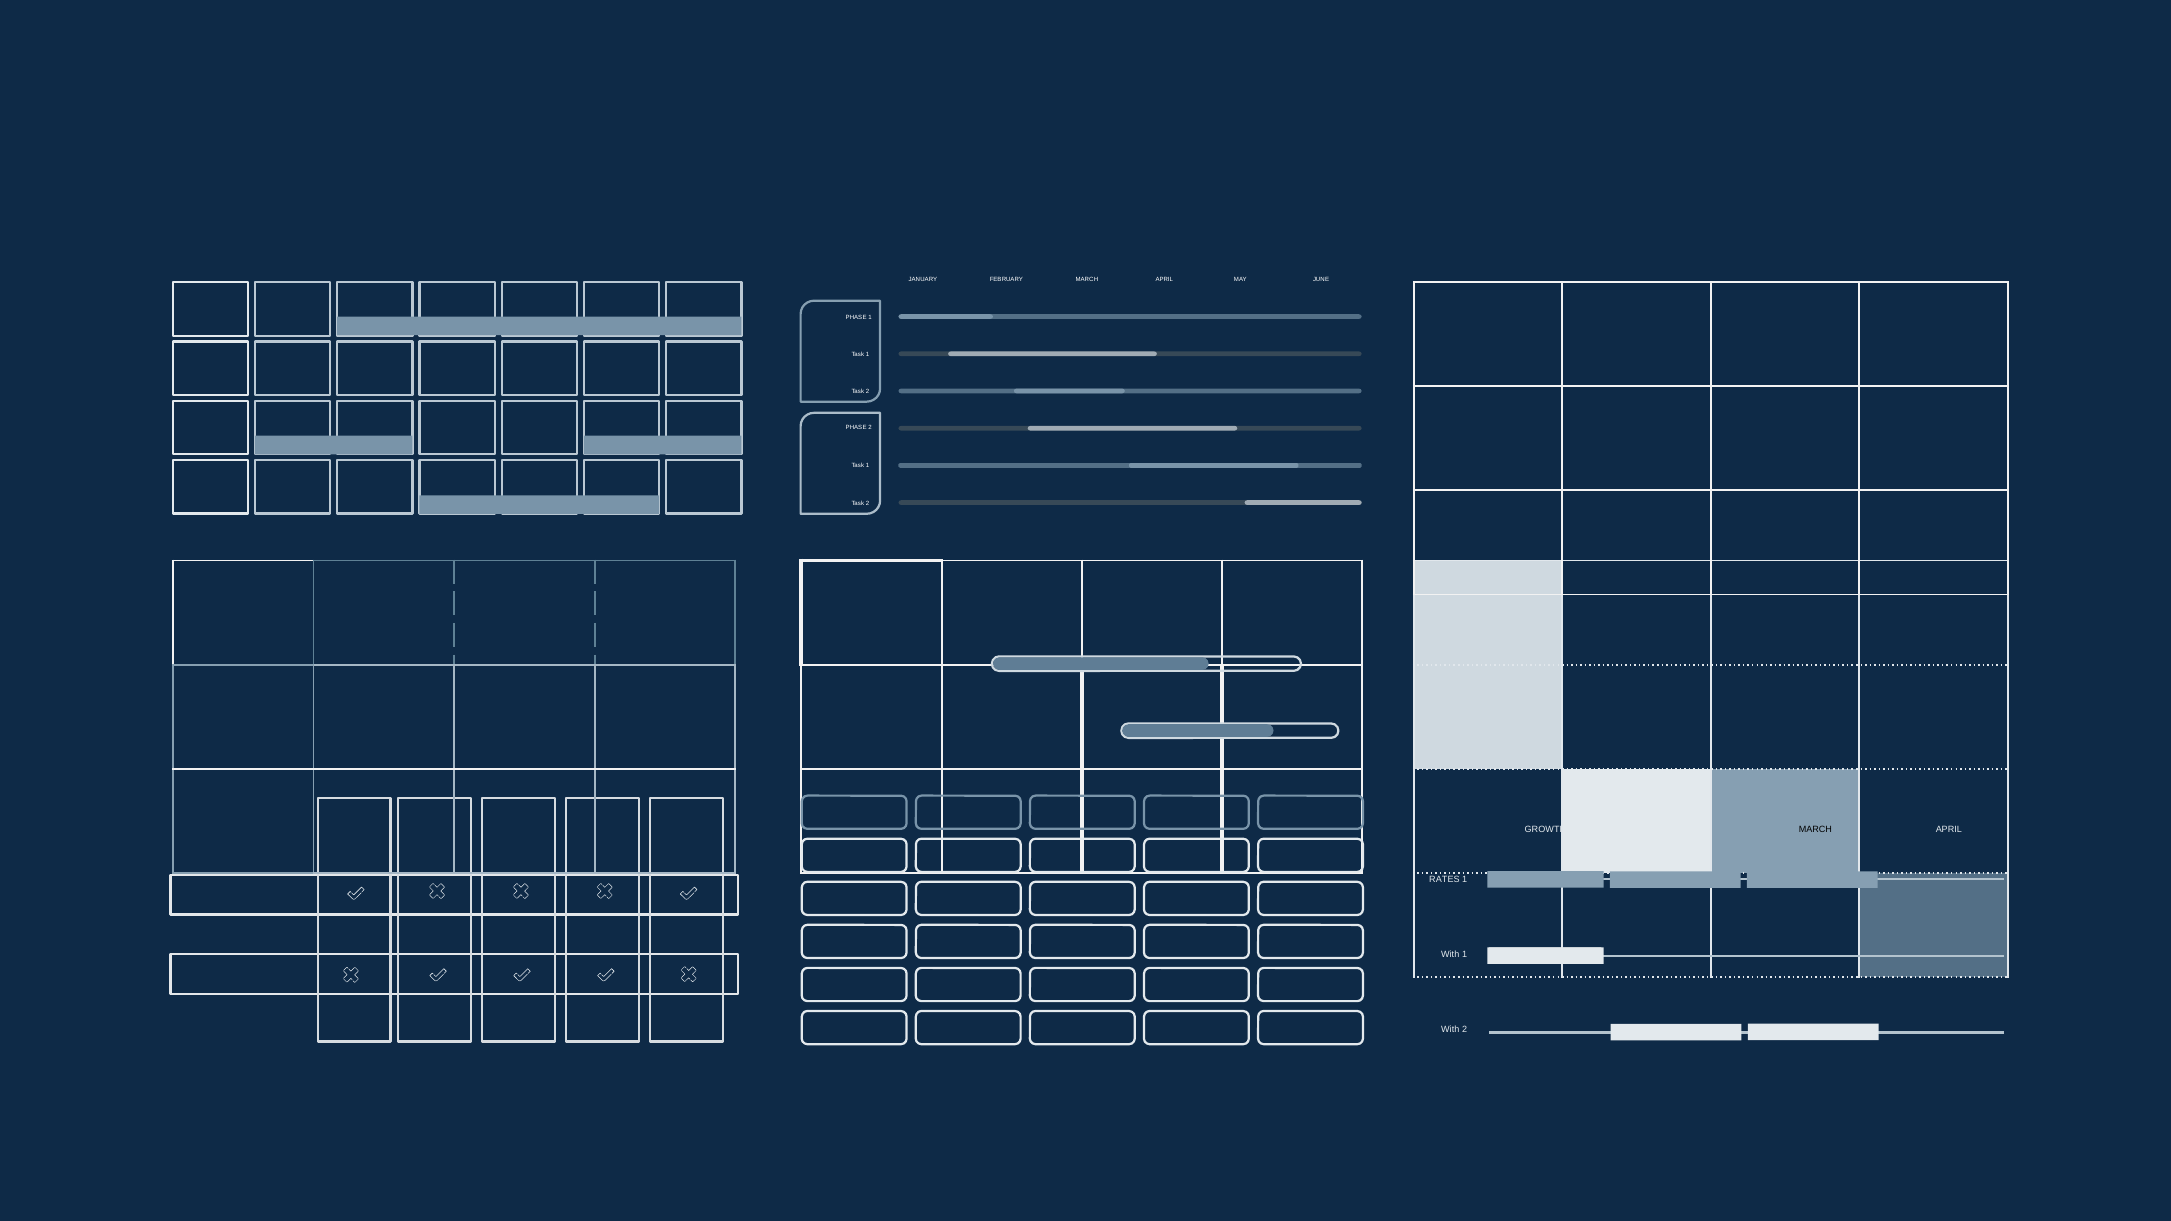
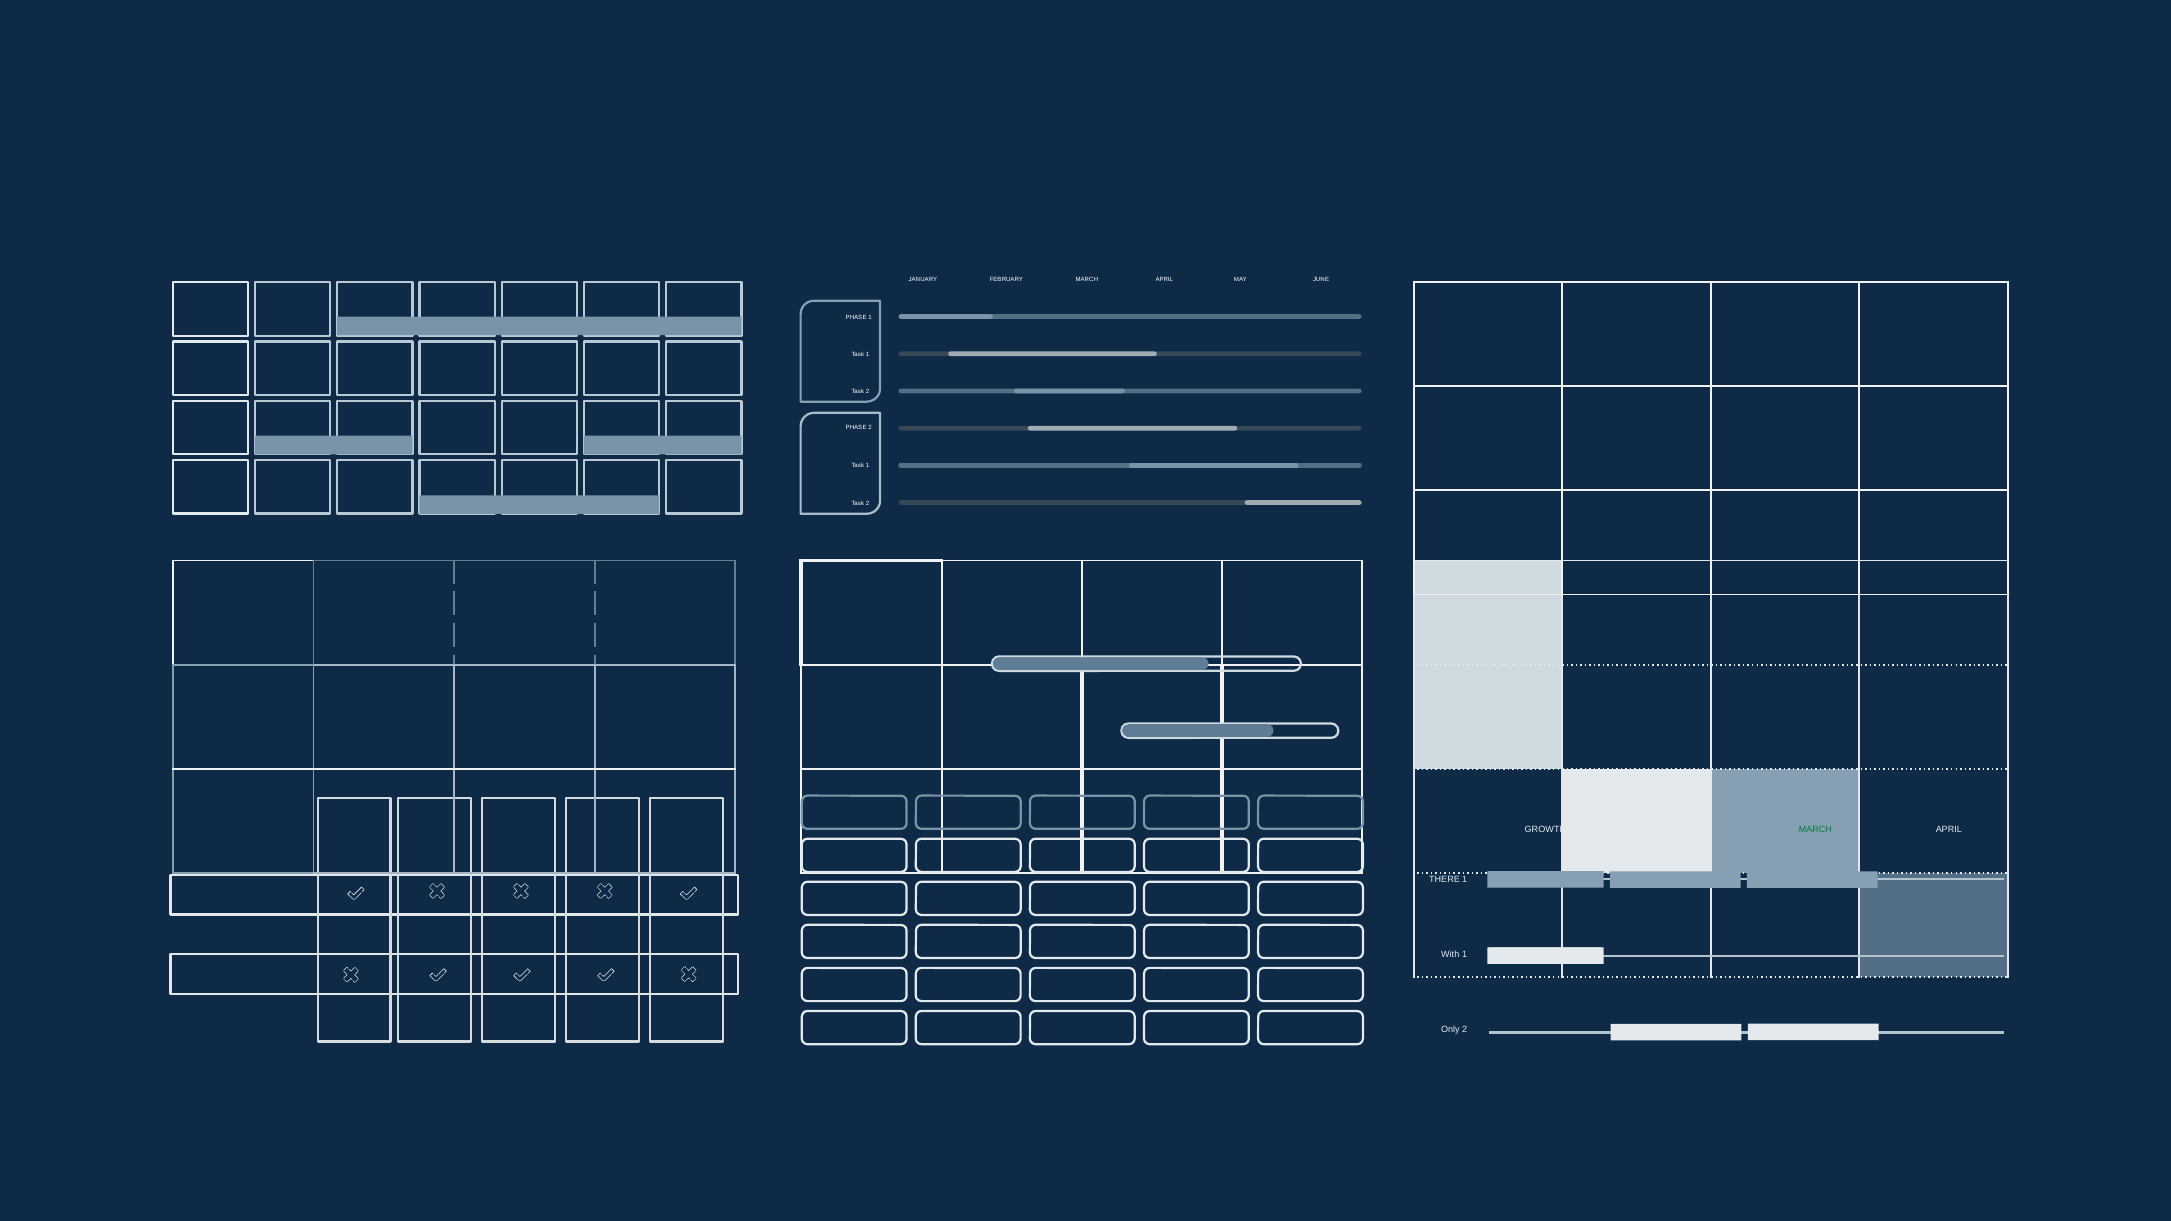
MARCH at (1815, 830) colour: black -> green
RATES: RATES -> THERE
With at (1450, 1030): With -> Only
